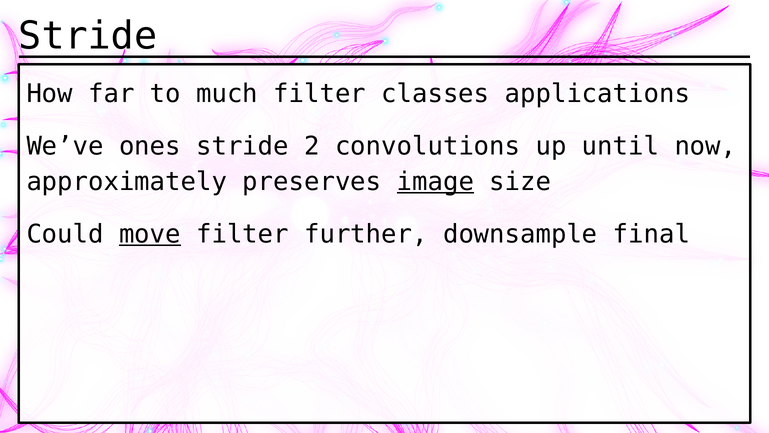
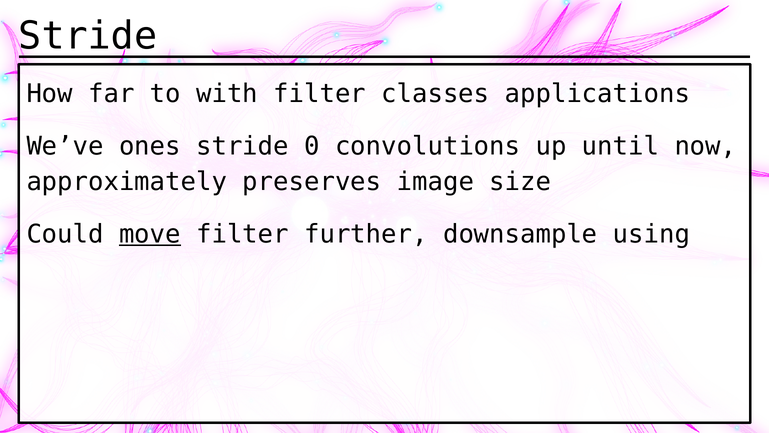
much: much -> with
2: 2 -> 0
image underline: present -> none
final: final -> using
